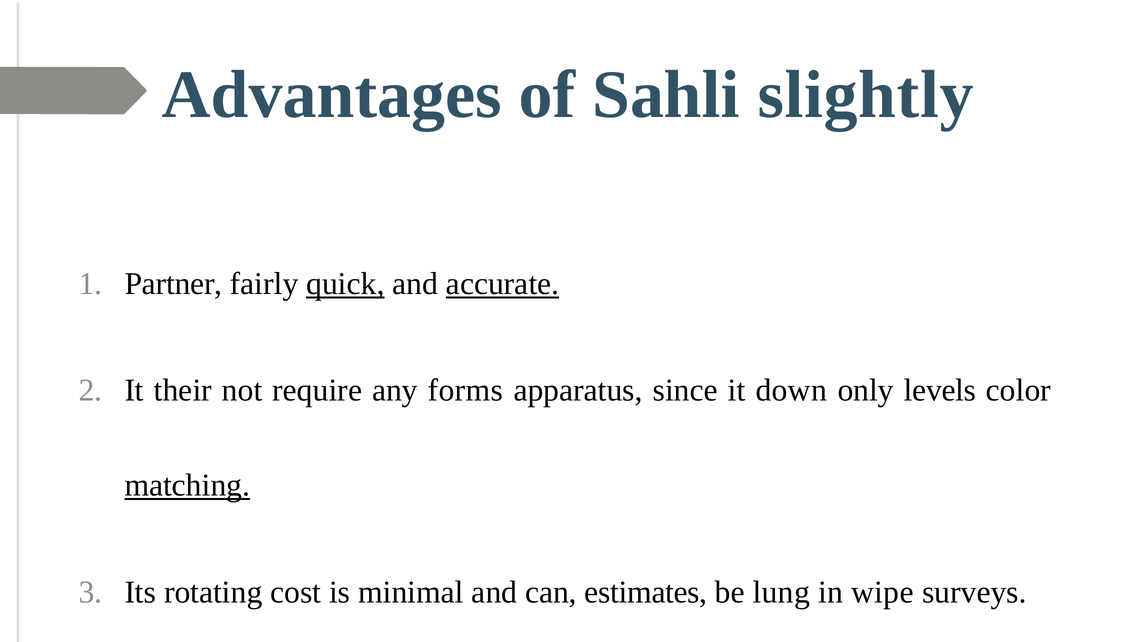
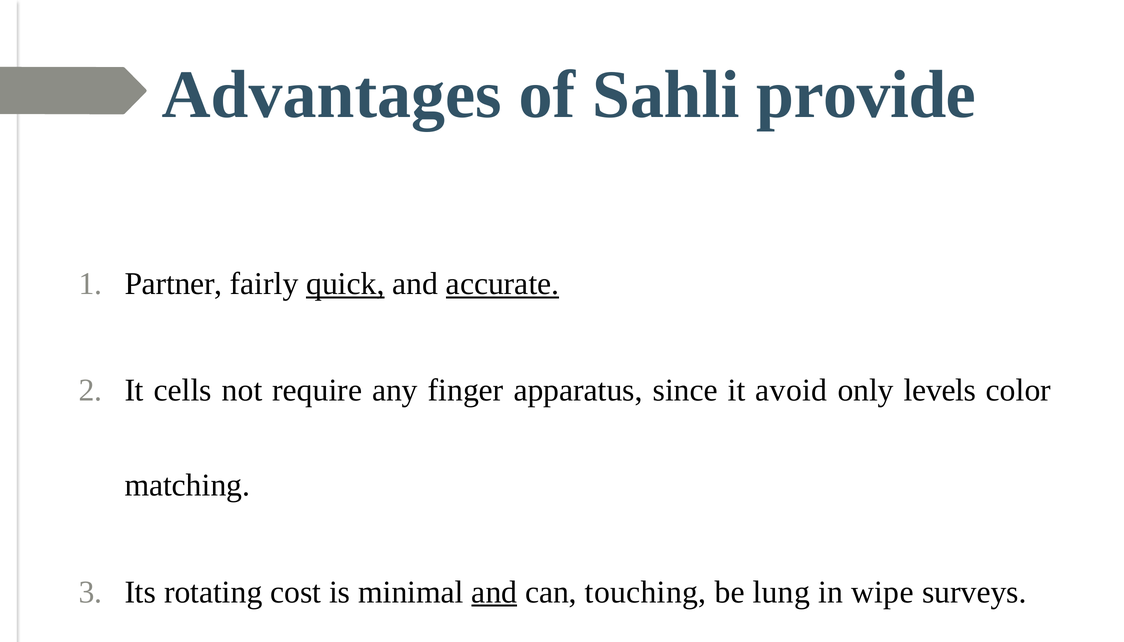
slightly: slightly -> provide
their: their -> cells
forms: forms -> finger
down: down -> avoid
matching underline: present -> none
and at (494, 592) underline: none -> present
estimates: estimates -> touching
